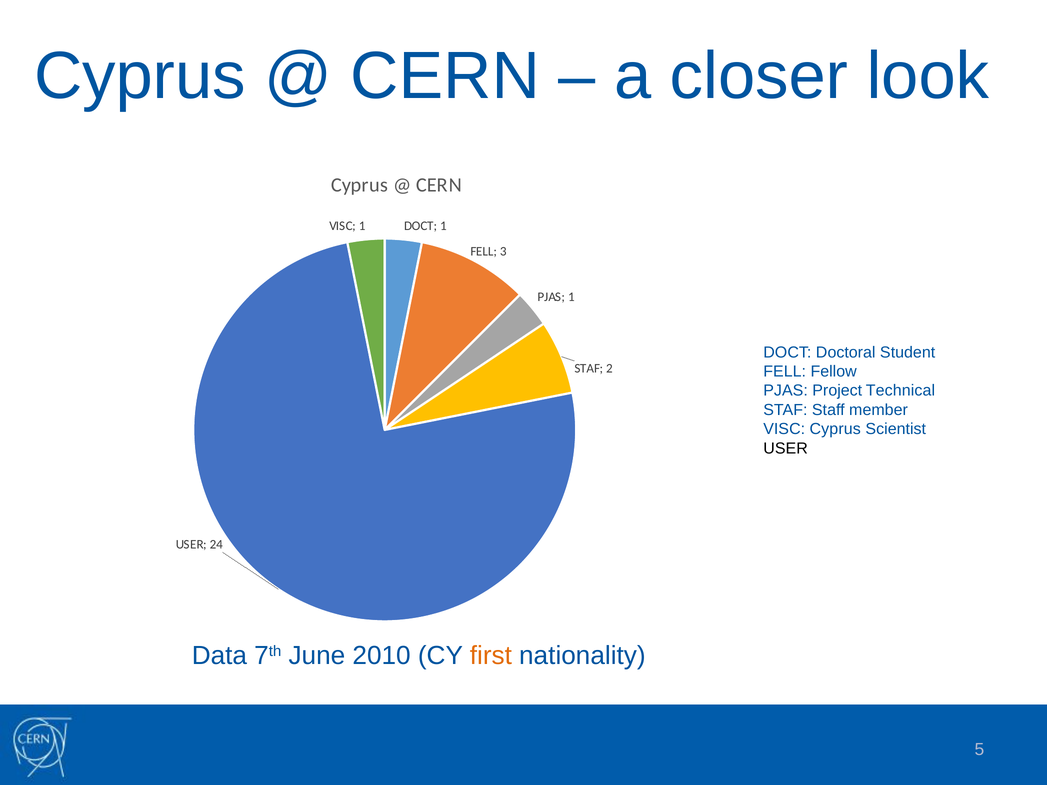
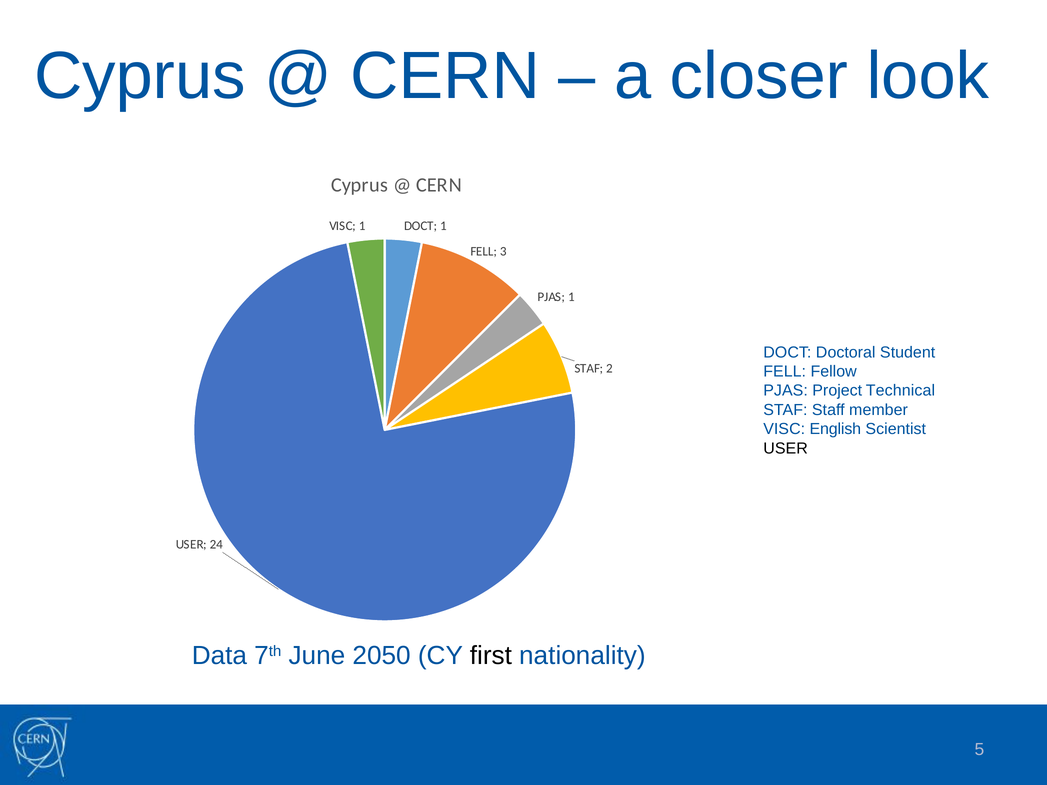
VISC Cyprus: Cyprus -> English
2010: 2010 -> 2050
first colour: orange -> black
